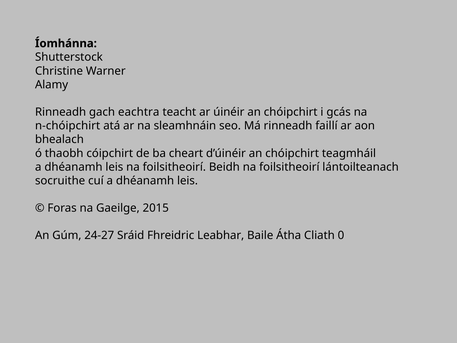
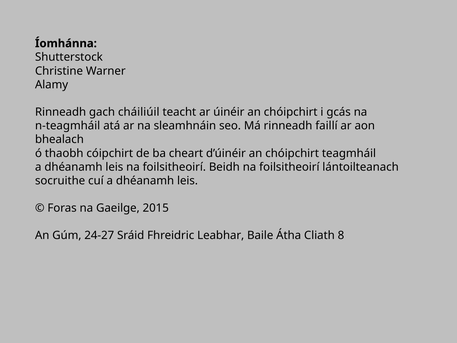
eachtra: eachtra -> cháiliúil
n‑chóipchirt: n‑chóipchirt -> n‑teagmháil
0: 0 -> 8
